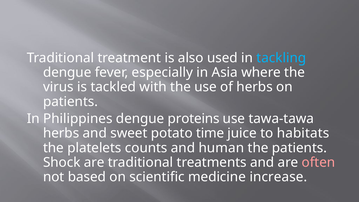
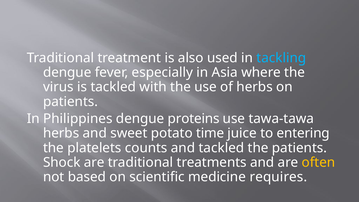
habitats: habitats -> entering
and human: human -> tackled
often colour: pink -> yellow
increase: increase -> requires
